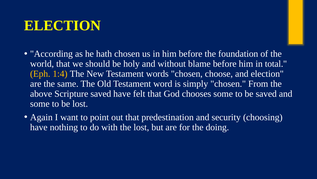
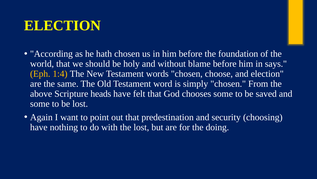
total: total -> says
Scripture saved: saved -> heads
